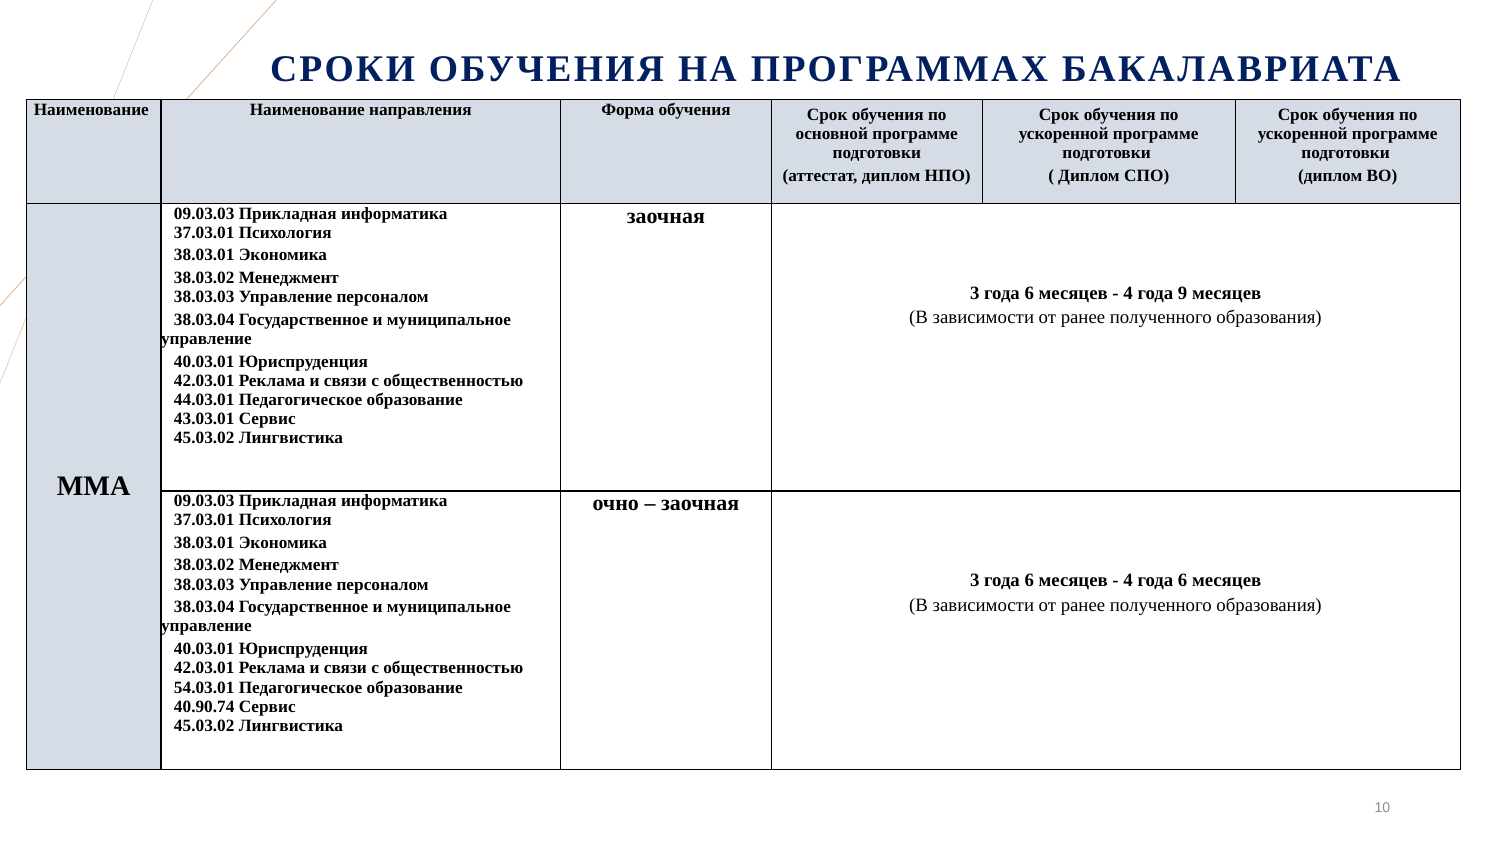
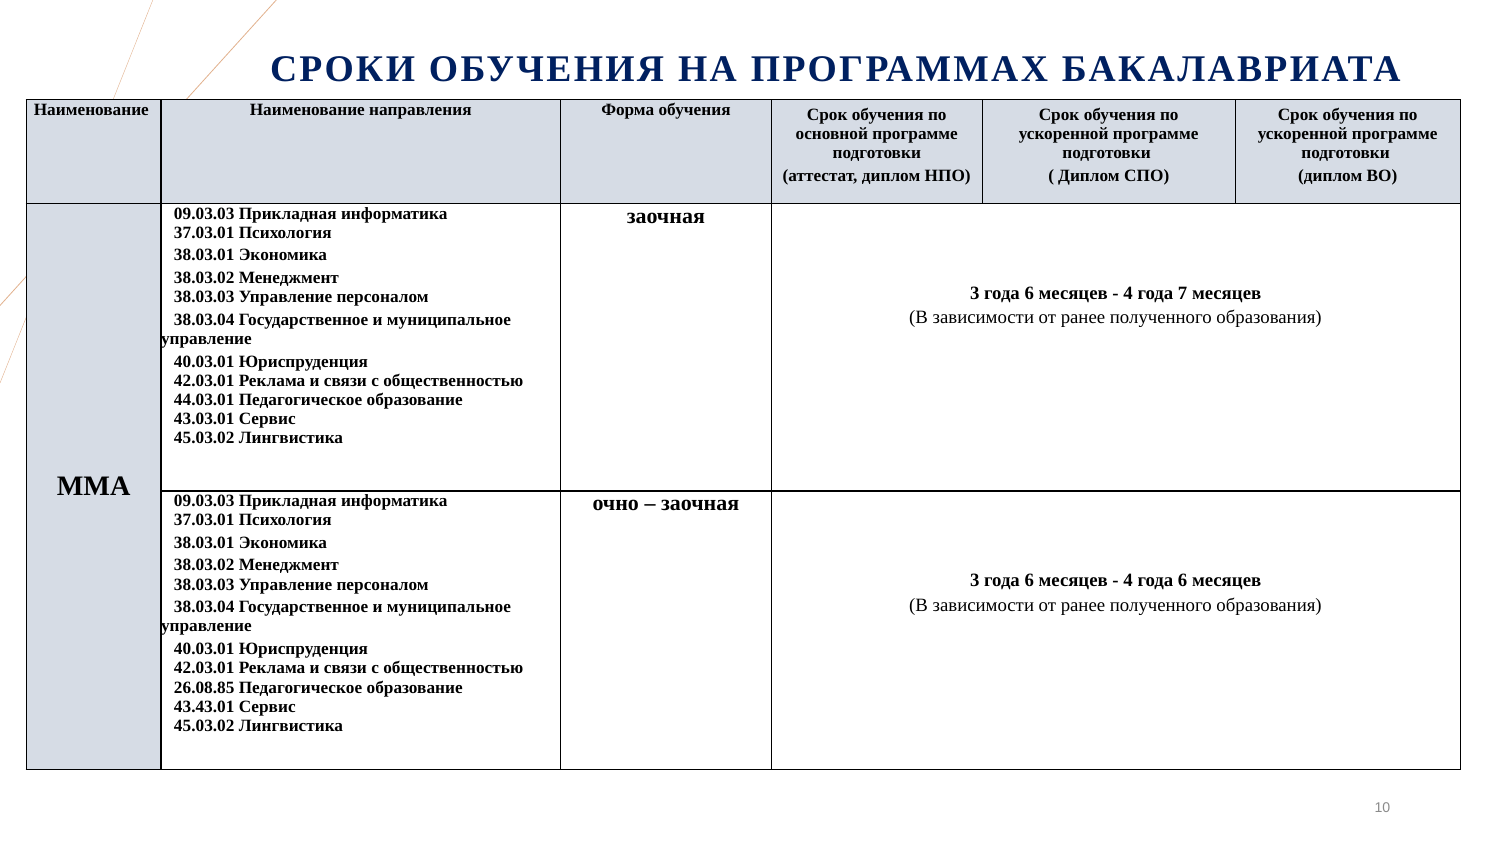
9: 9 -> 7
54.03.01: 54.03.01 -> 26.08.85
40.90.74: 40.90.74 -> 43.43.01
